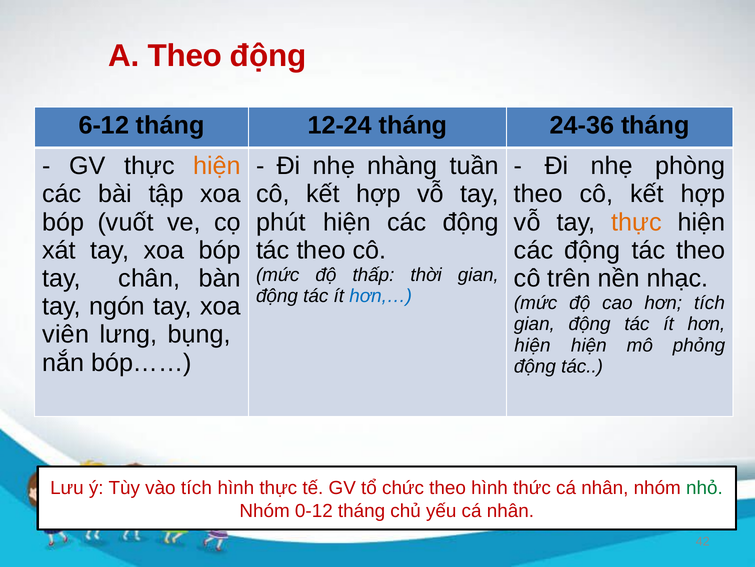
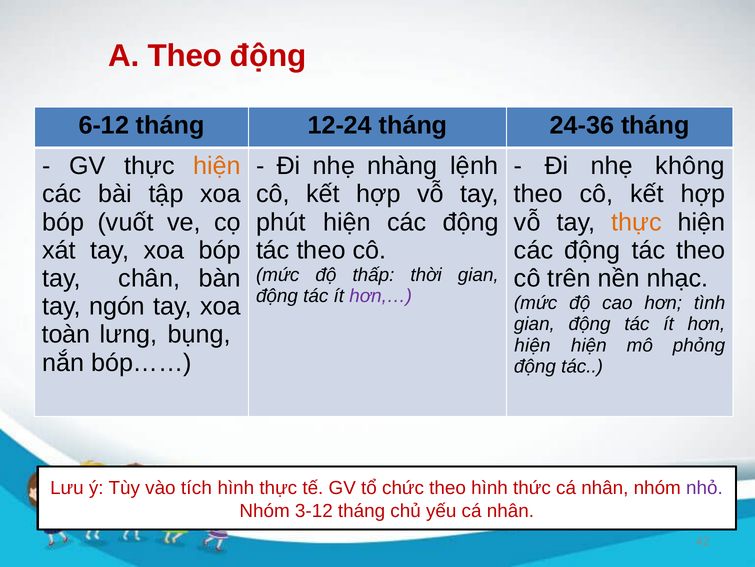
tuần: tuần -> lệnh
phòng: phòng -> không
hơn,… colour: blue -> purple
hơn tích: tích -> tình
viên: viên -> toàn
nhỏ colour: green -> purple
0-12: 0-12 -> 3-12
